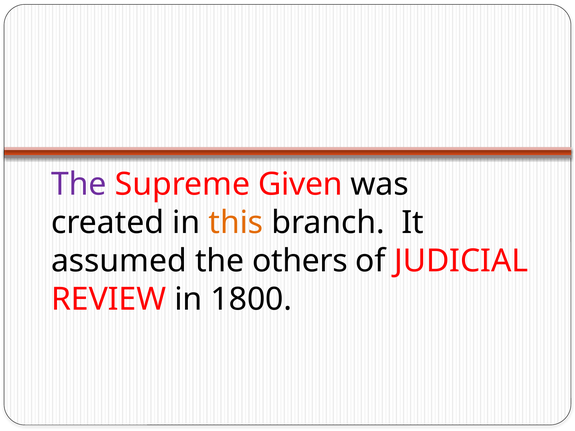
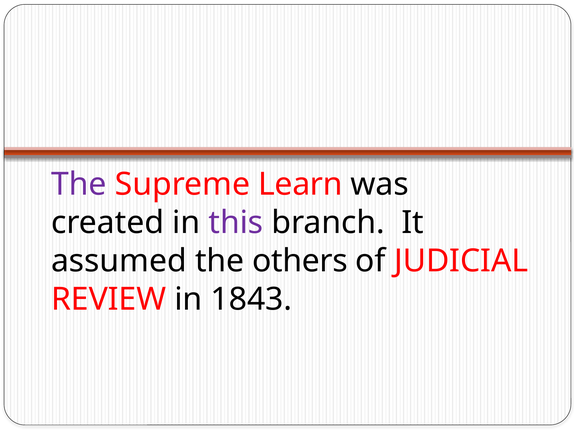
Given: Given -> Learn
this colour: orange -> purple
1800: 1800 -> 1843
